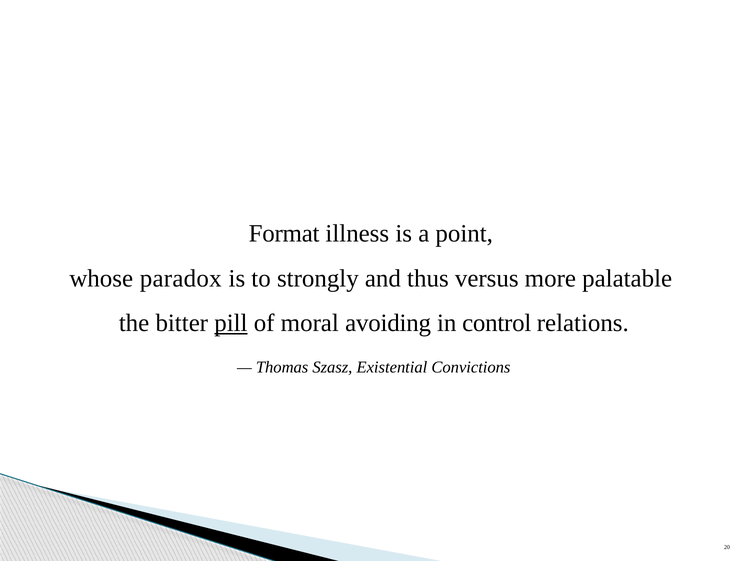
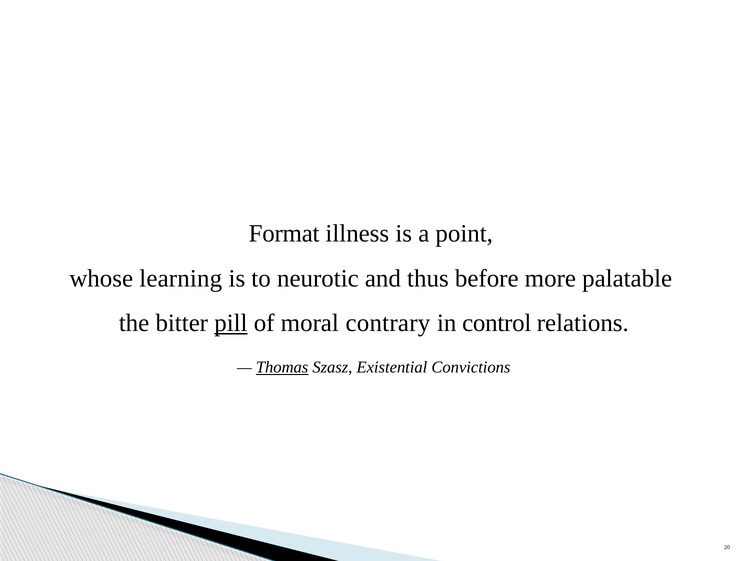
paradox: paradox -> learning
strongly: strongly -> neurotic
versus: versus -> before
avoiding: avoiding -> contrary
Thomas underline: none -> present
